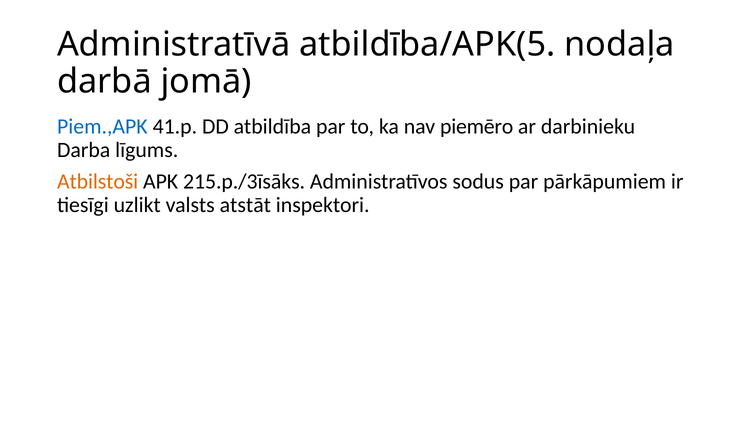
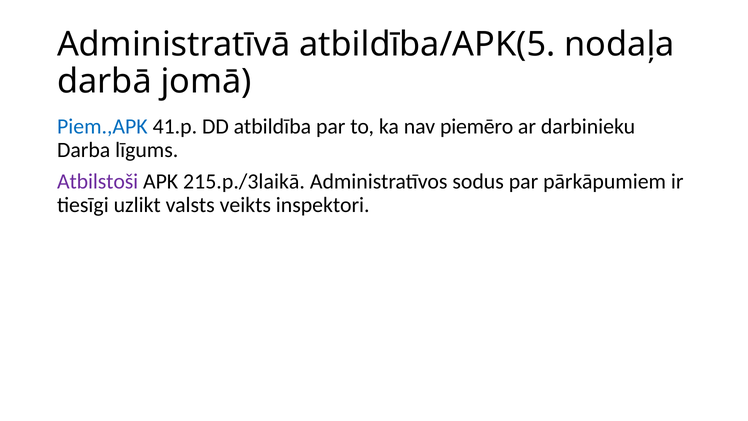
Atbilstoši colour: orange -> purple
215.p./3īsāks: 215.p./3īsāks -> 215.p./3laikā
atstāt: atstāt -> veikts
